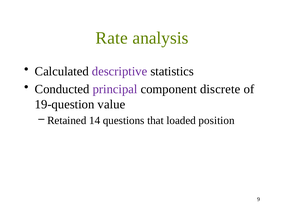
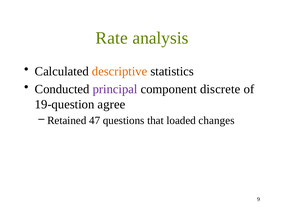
descriptive colour: purple -> orange
value: value -> agree
14: 14 -> 47
position: position -> changes
